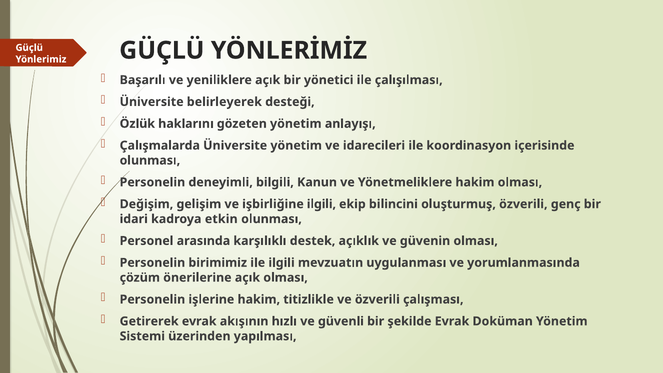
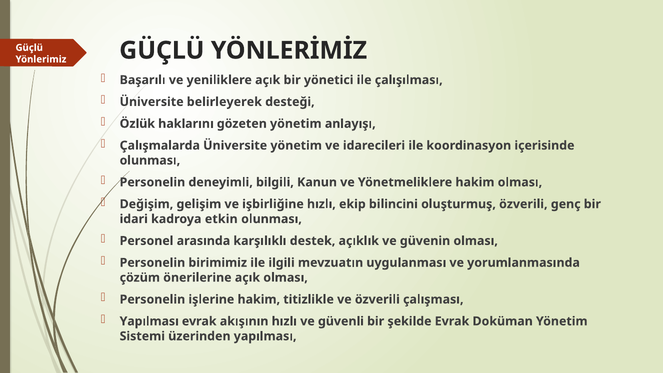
işbirliğine ilgili: ilgili -> hızlı
Getirerek at (149, 321): Getirerek -> Yapılması
